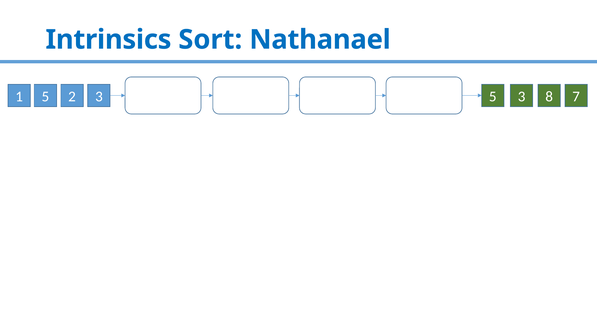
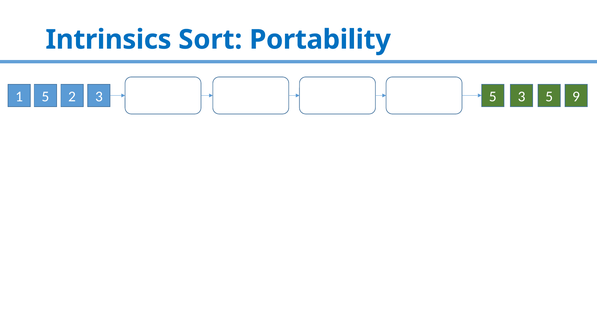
Nathanael: Nathanael -> Portability
3 8: 8 -> 5
7: 7 -> 9
